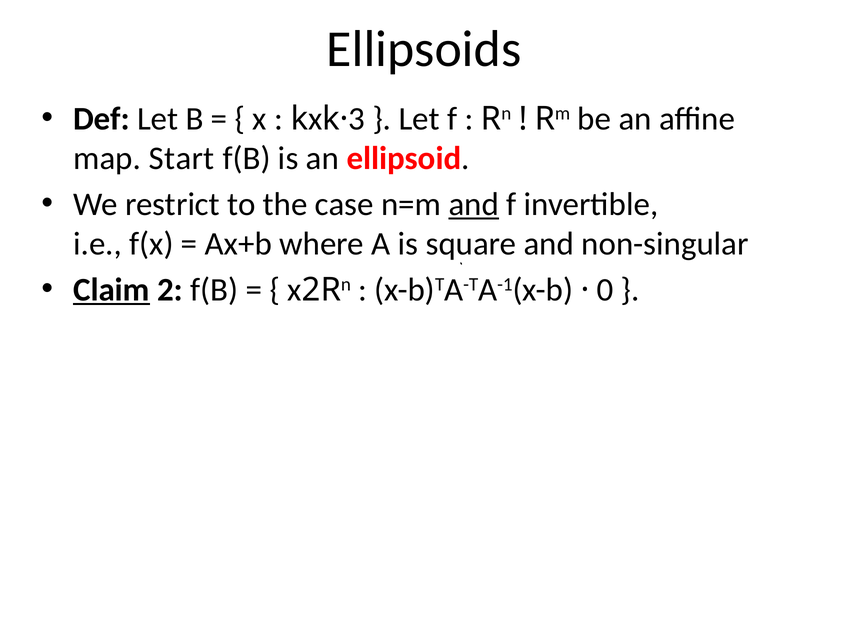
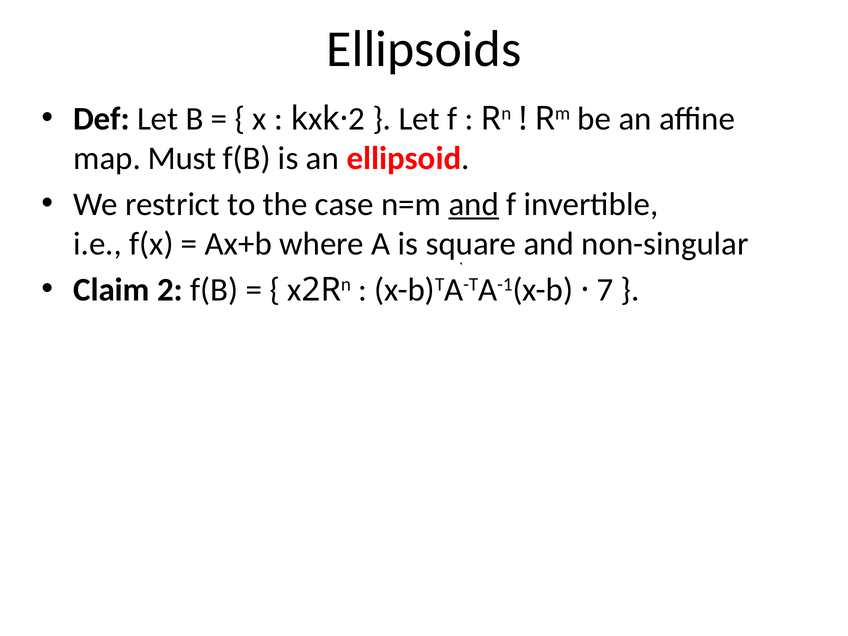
3 at (357, 119): 3 -> 2
Start: Start -> Must
Claim underline: present -> none
0: 0 -> 7
